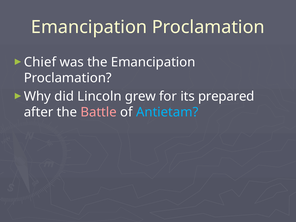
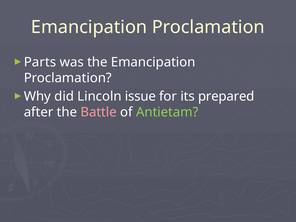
Chief: Chief -> Parts
grew: grew -> issue
Antietam colour: light blue -> light green
